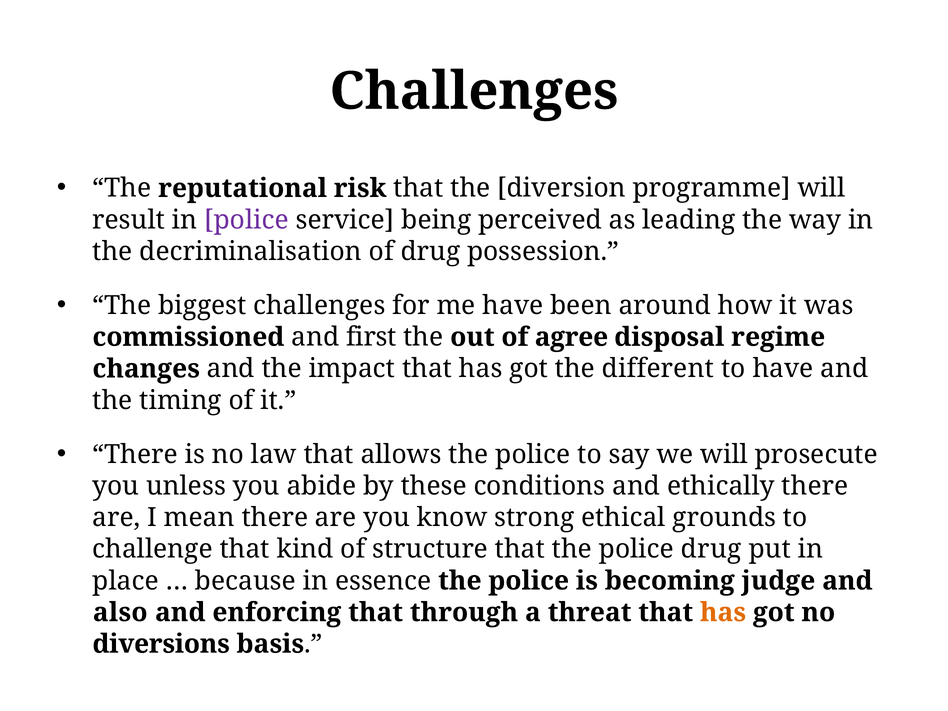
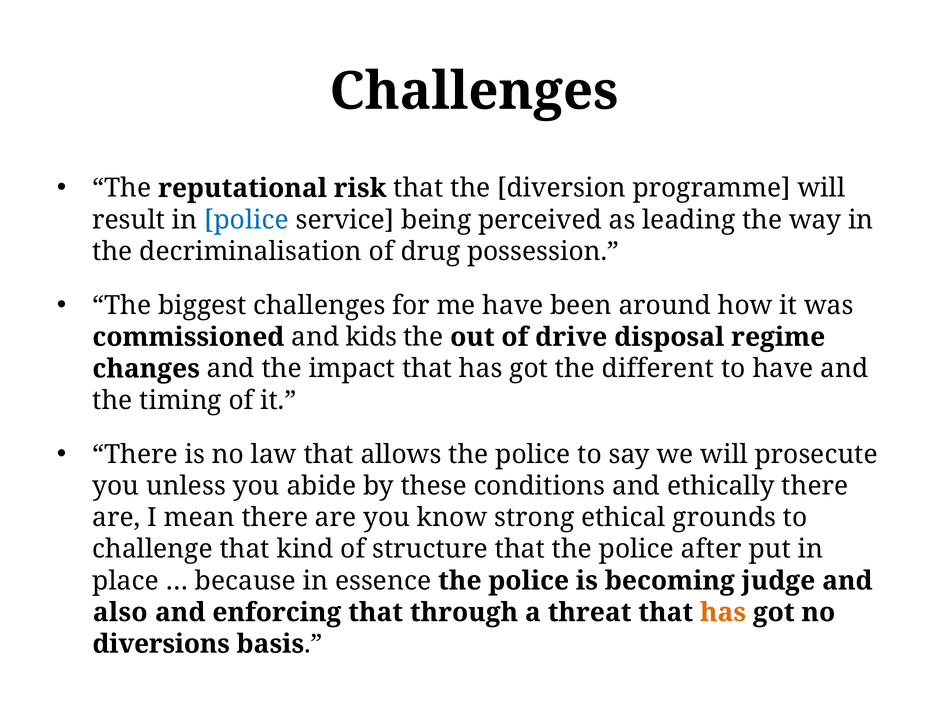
police at (246, 220) colour: purple -> blue
first: first -> kids
agree: agree -> drive
police drug: drug -> after
